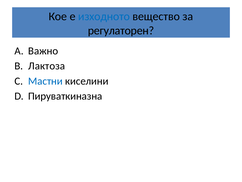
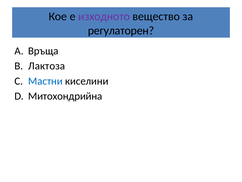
изходното colour: blue -> purple
Важно: Важно -> Връща
Пируваткиназна: Пируваткиназна -> Митохондрийна
